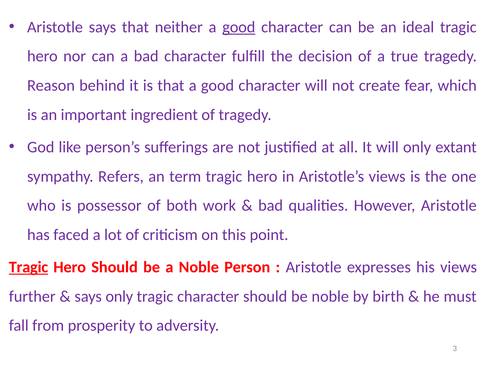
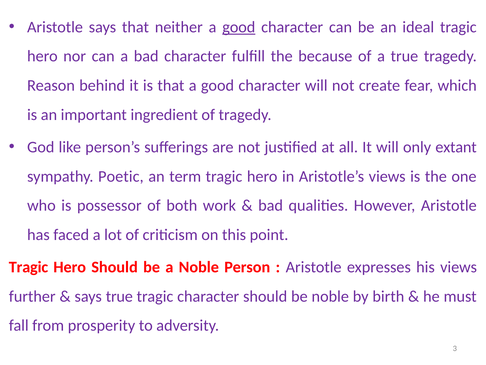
decision: decision -> because
Refers: Refers -> Poetic
Tragic at (28, 267) underline: present -> none
says only: only -> true
